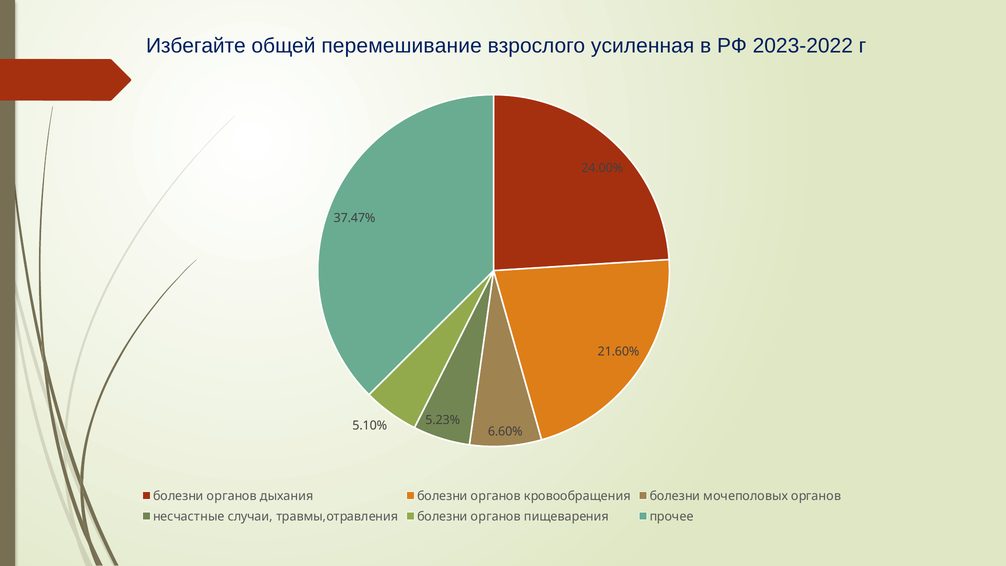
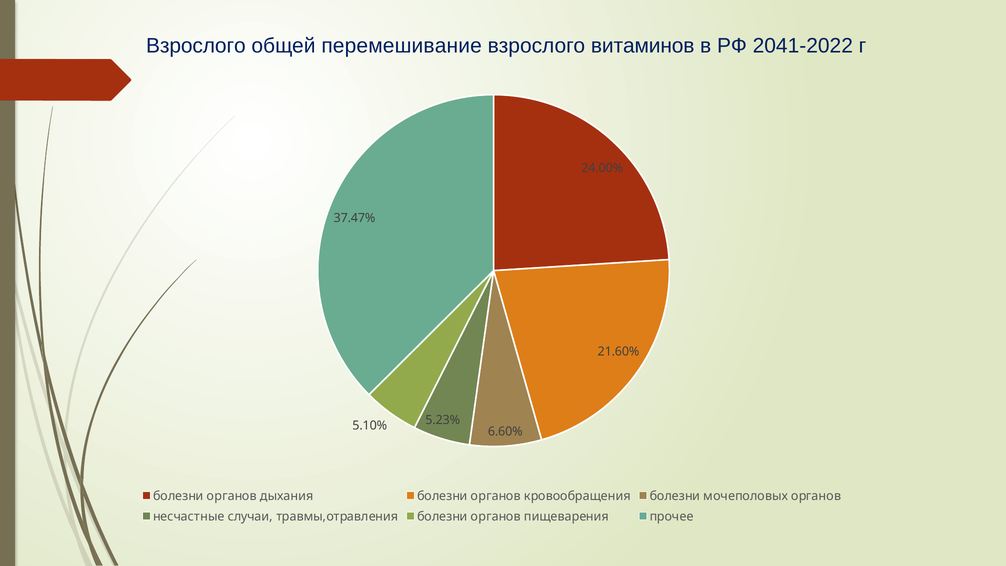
Избегайте at (196, 46): Избегайте -> Взрослого
усиленная: усиленная -> витаминов
2023-2022: 2023-2022 -> 2041-2022
